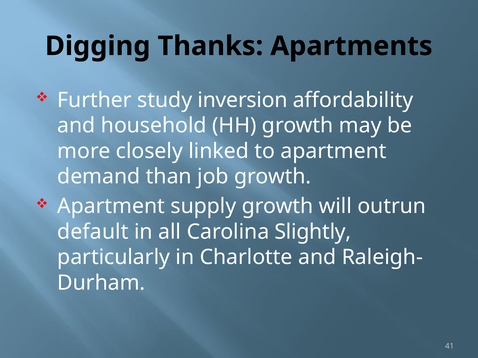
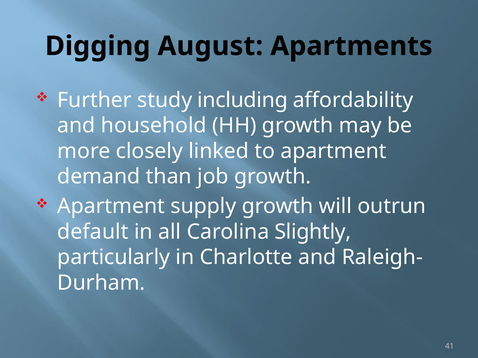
Thanks: Thanks -> August
inversion: inversion -> including
